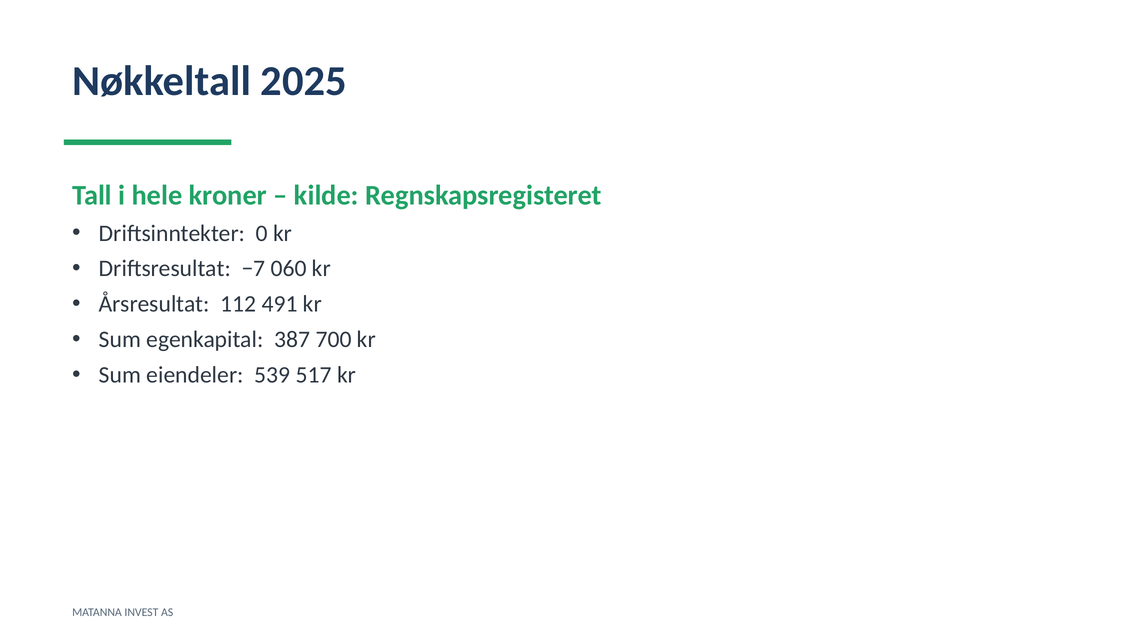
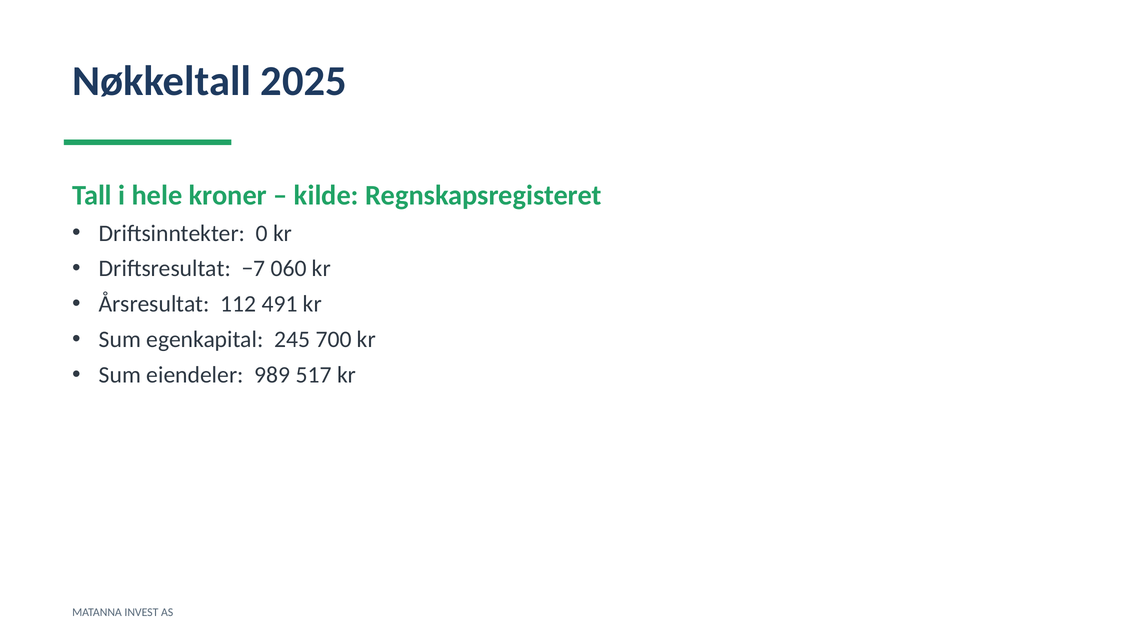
387: 387 -> 245
539: 539 -> 989
